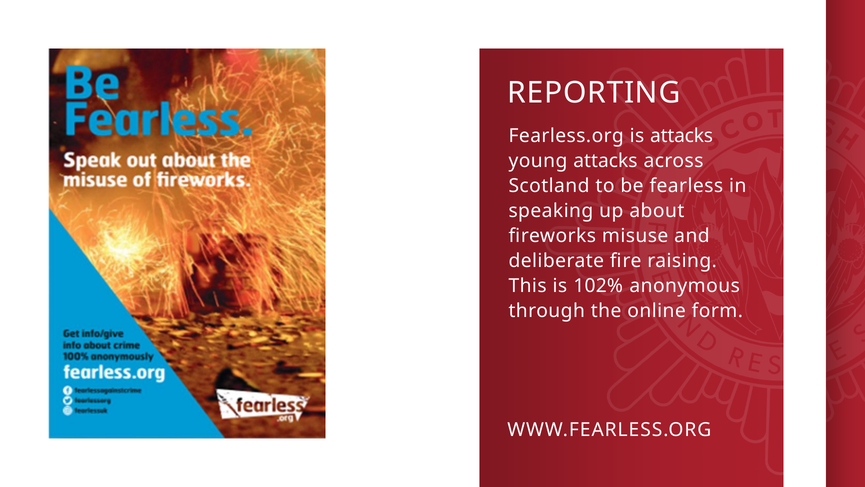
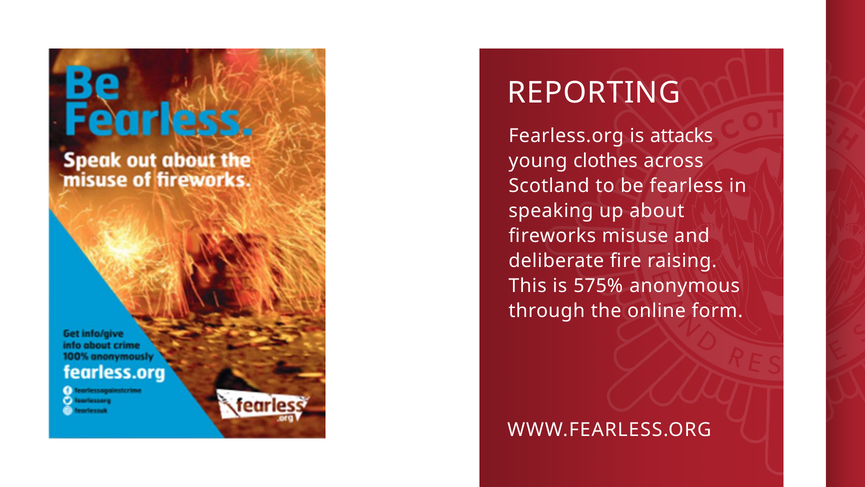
young attacks: attacks -> clothes
102%: 102% -> 575%
